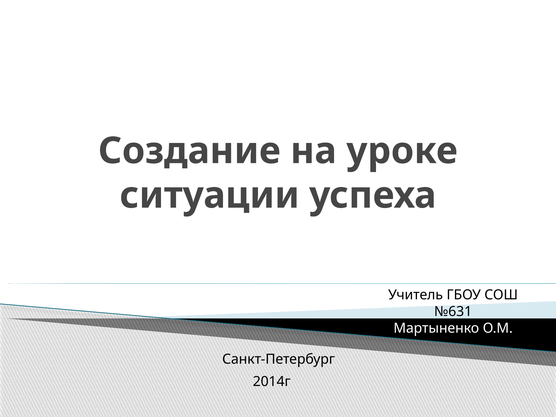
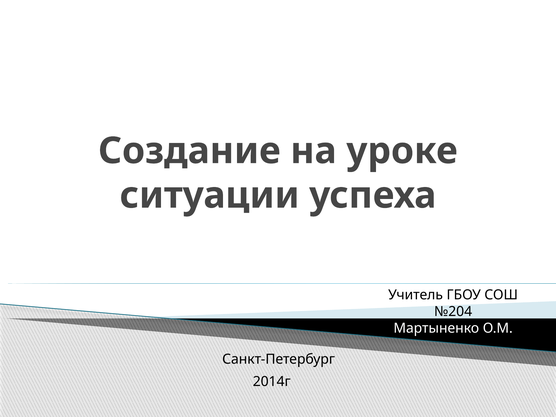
№631: №631 -> №204
